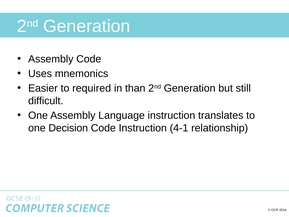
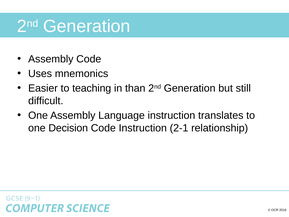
required: required -> teaching
4-1: 4-1 -> 2-1
